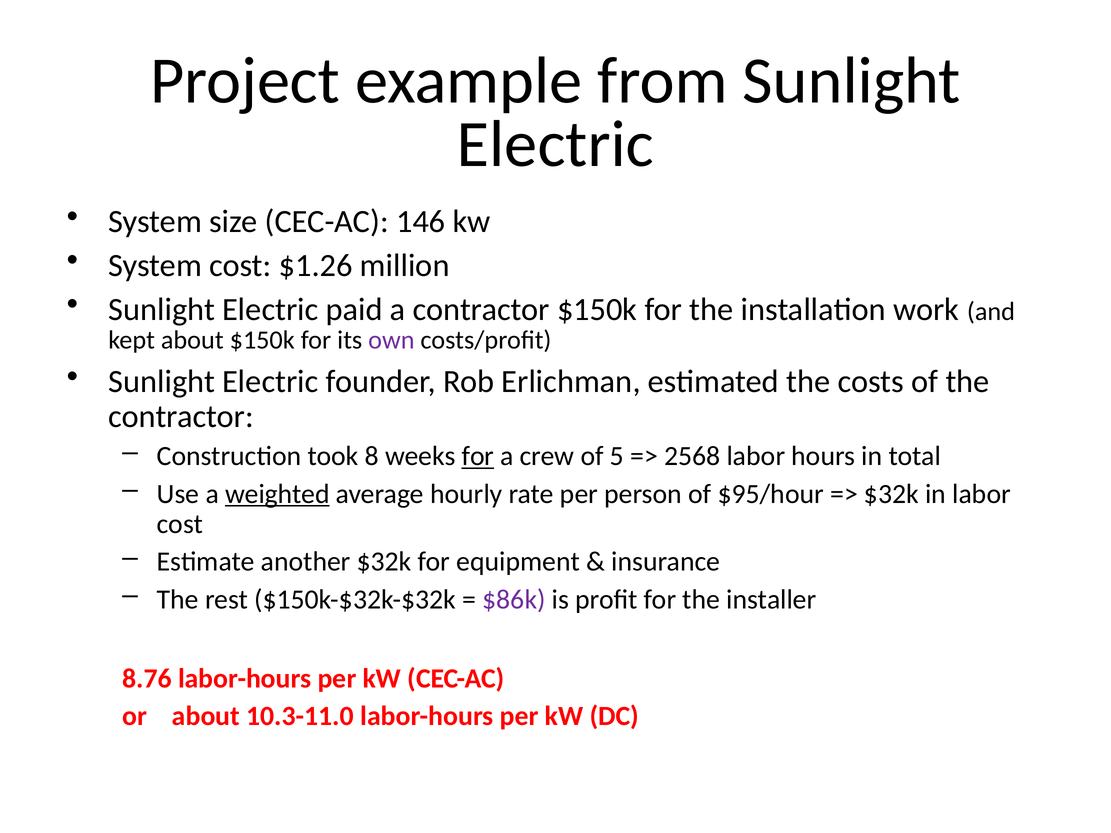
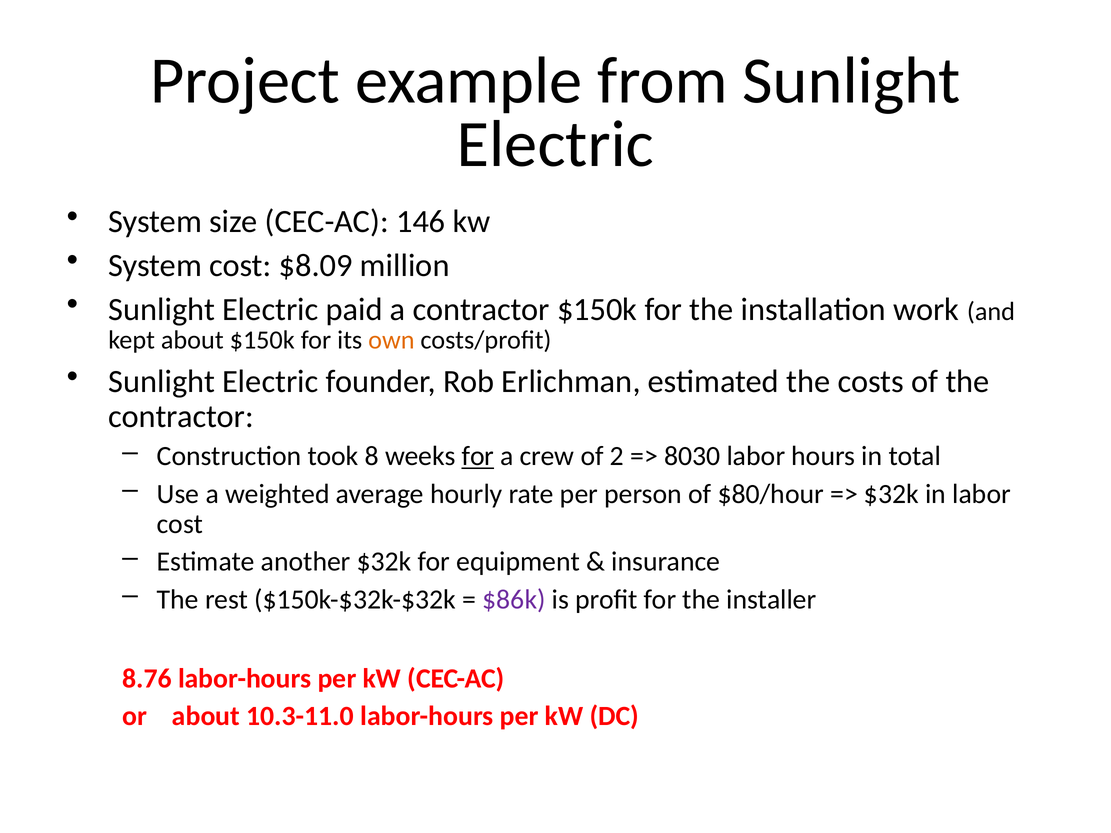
$1.26: $1.26 -> $8.09
own colour: purple -> orange
5: 5 -> 2
2568: 2568 -> 8030
weighted underline: present -> none
$95/hour: $95/hour -> $80/hour
